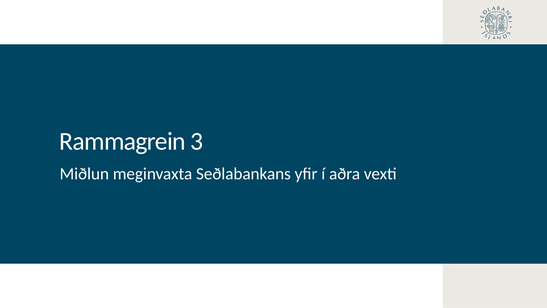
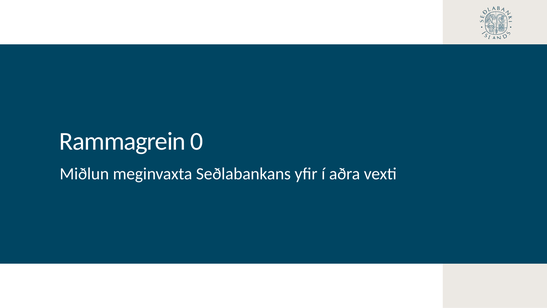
3: 3 -> 0
